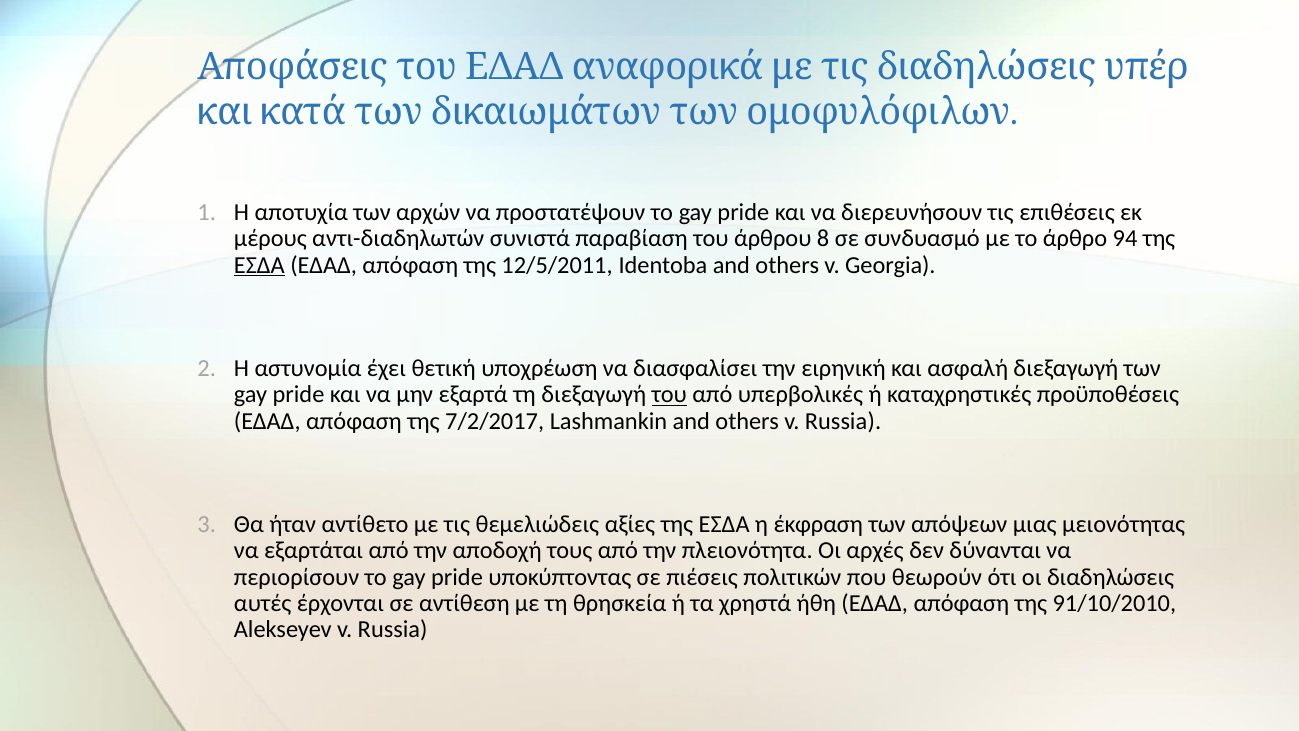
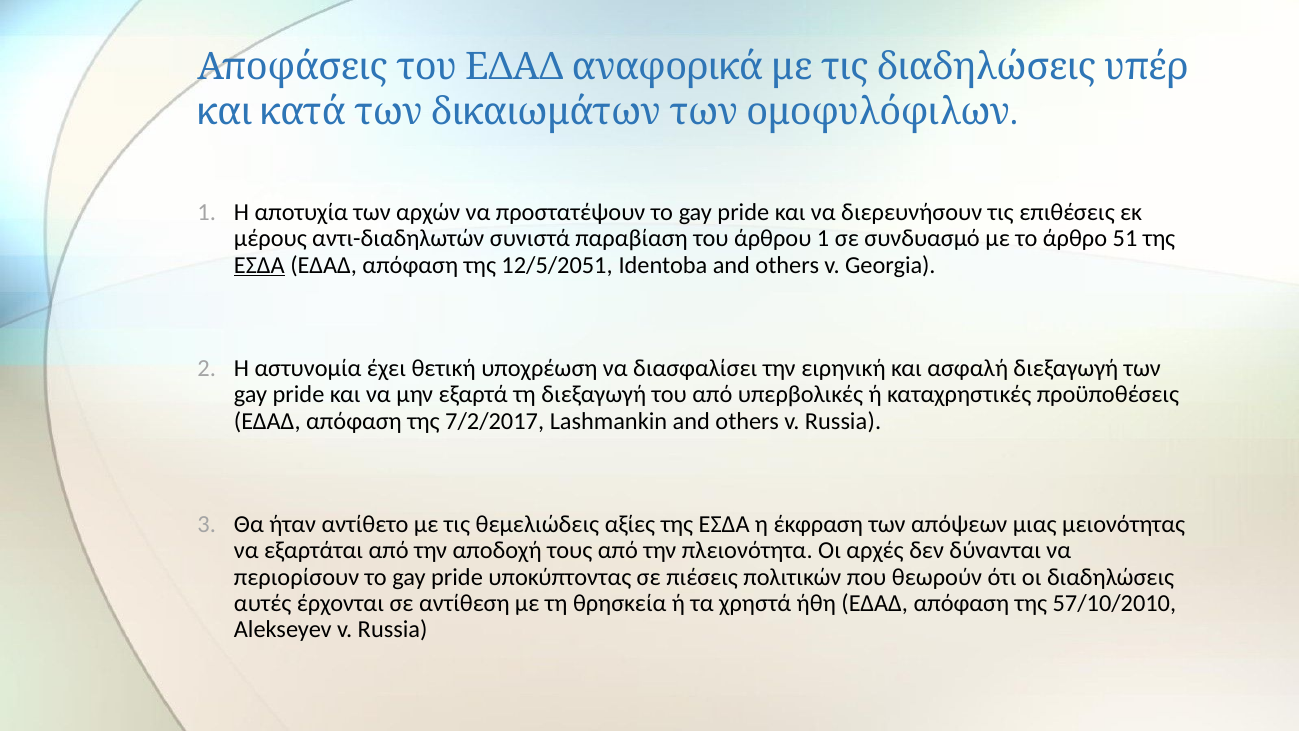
άρθρου 8: 8 -> 1
94: 94 -> 51
12/5/2011: 12/5/2011 -> 12/5/2051
του at (669, 395) underline: present -> none
91/10/2010: 91/10/2010 -> 57/10/2010
